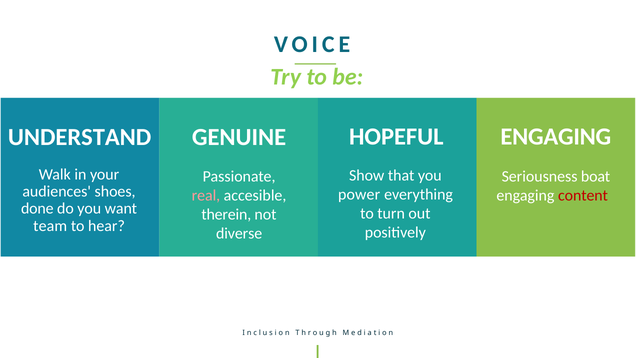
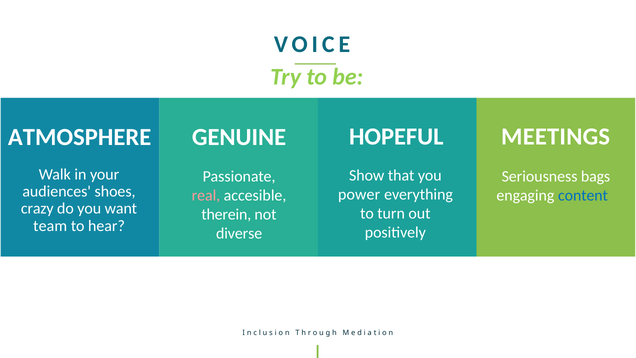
ENGAGING at (556, 136): ENGAGING -> MEETINGS
UNDERSTAND: UNDERSTAND -> ATMOSPHERE
boat: boat -> bags
content colour: red -> blue
done: done -> crazy
